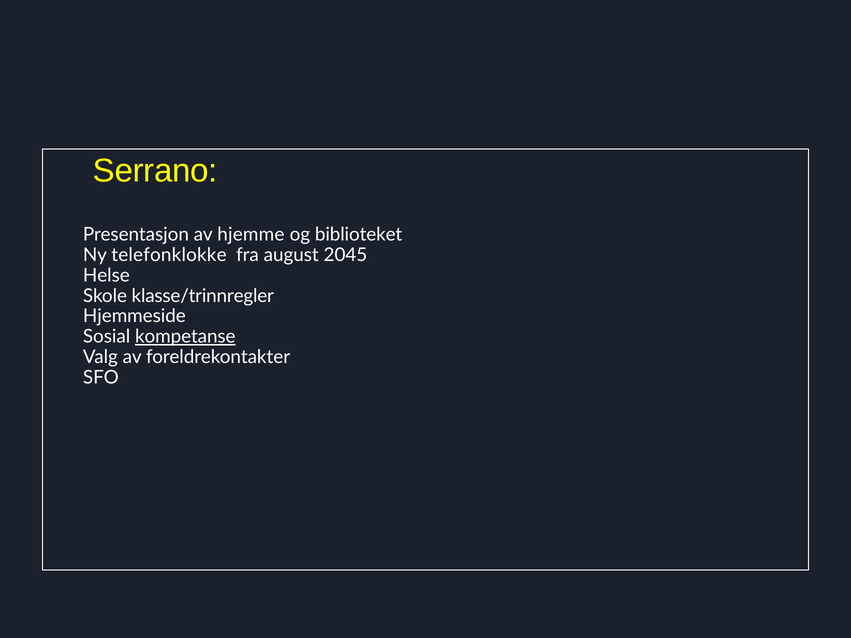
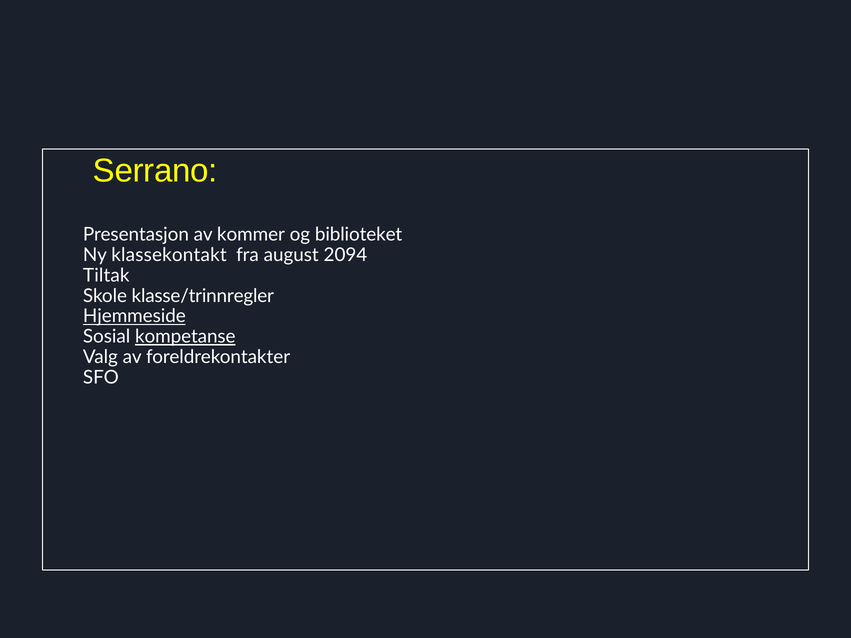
hjemme: hjemme -> kommer
telefonklokke: telefonklokke -> klassekontakt
2045: 2045 -> 2094
Helse: Helse -> Tiltak
Hjemmeside underline: none -> present
